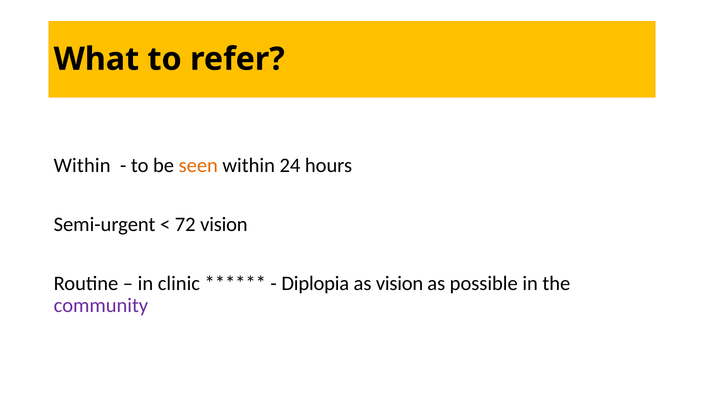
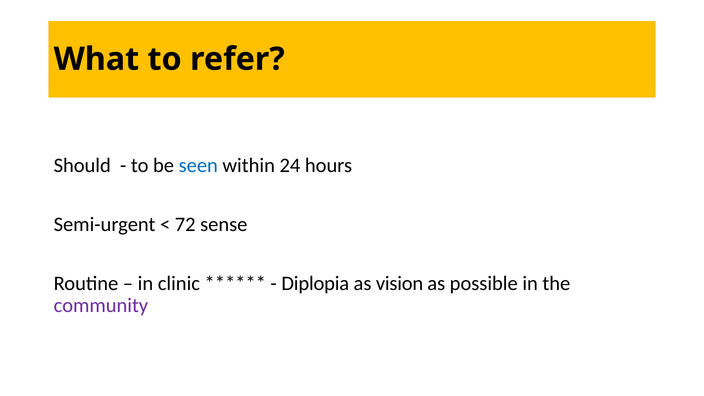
Within at (82, 165): Within -> Should
seen colour: orange -> blue
72 vision: vision -> sense
